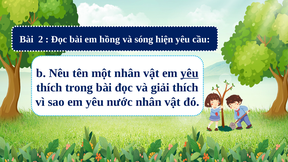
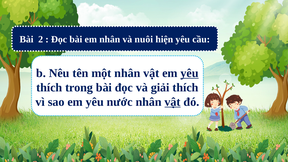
em hồng: hồng -> nhân
sóng: sóng -> nuôi
vật at (173, 102) underline: none -> present
